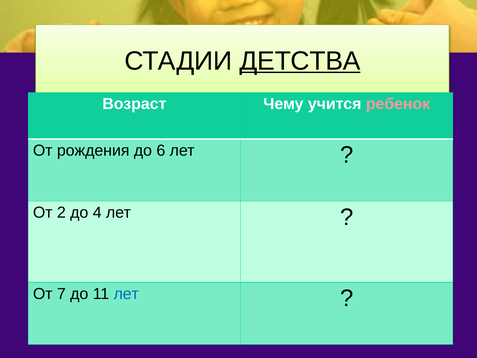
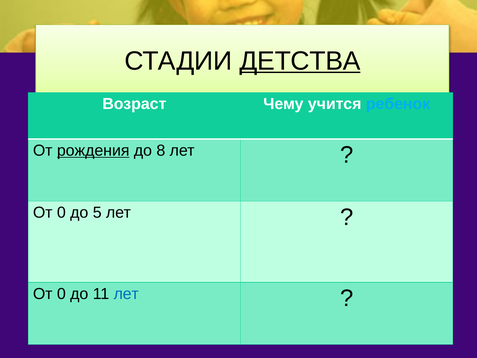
ребенок colour: pink -> light blue
рождения underline: none -> present
6: 6 -> 8
2 at (61, 212): 2 -> 0
4: 4 -> 5
7 at (61, 294): 7 -> 0
